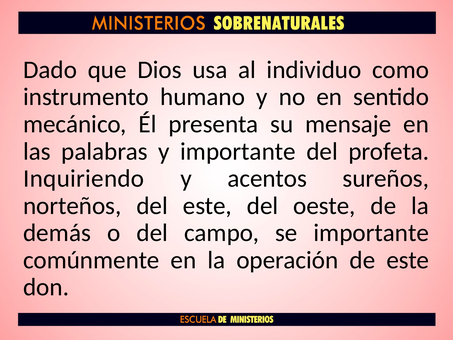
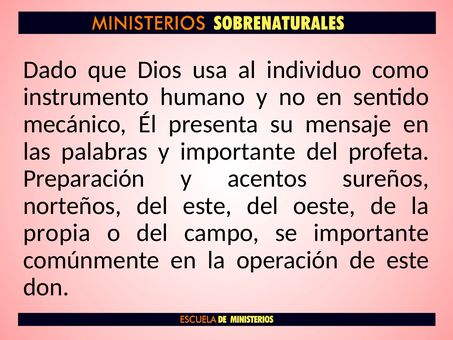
Inquiriendo: Inquiriendo -> Preparación
demás: demás -> propia
